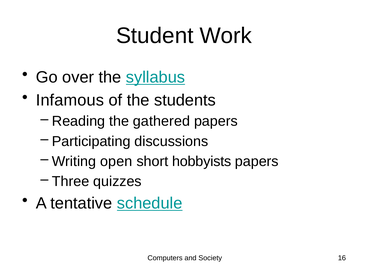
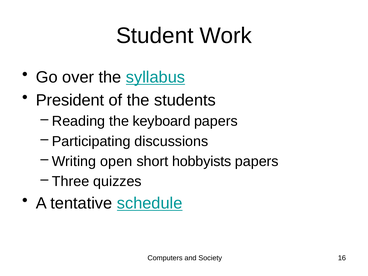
Infamous: Infamous -> President
gathered: gathered -> keyboard
